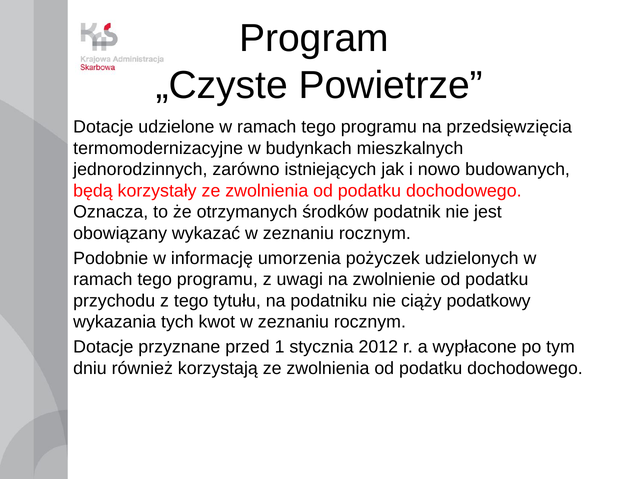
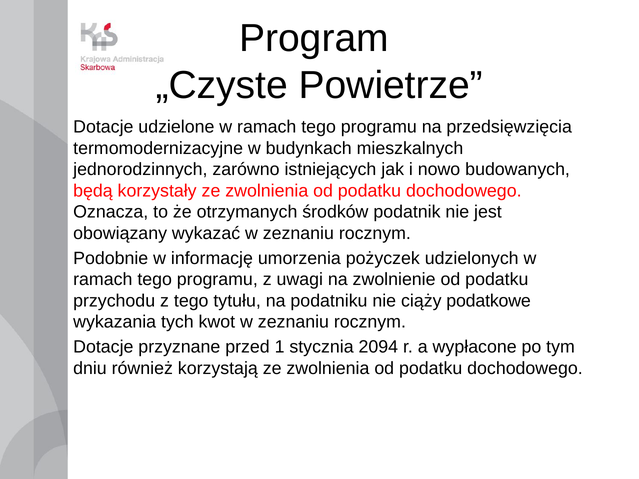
podatkowy: podatkowy -> podatkowe
2012: 2012 -> 2094
